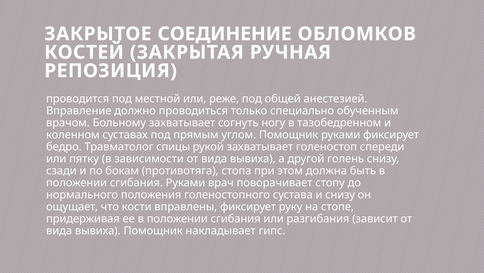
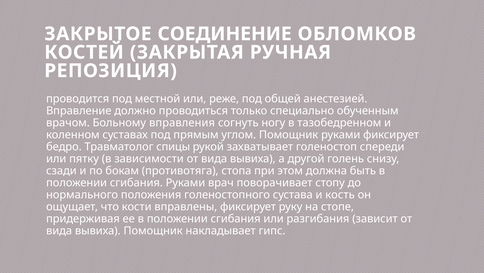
Больному захватывает: захватывает -> вправления
и снизу: снизу -> кость
